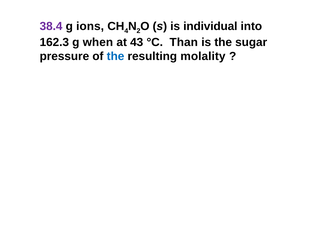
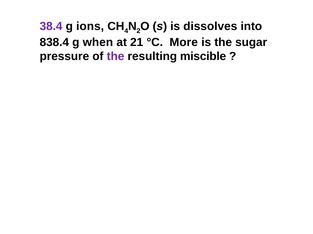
individual: individual -> dissolves
162.3: 162.3 -> 838.4
43: 43 -> 21
Than: Than -> More
the at (116, 56) colour: blue -> purple
molality: molality -> miscible
